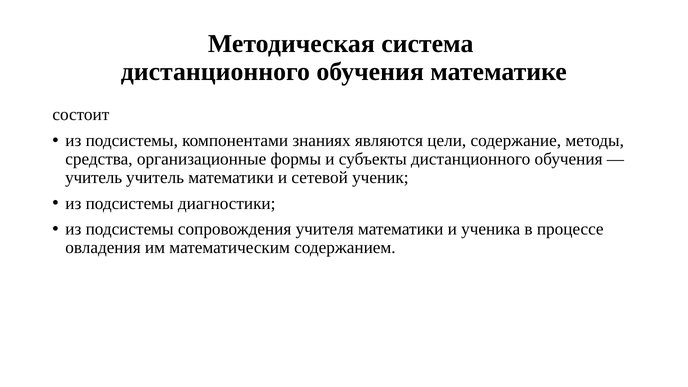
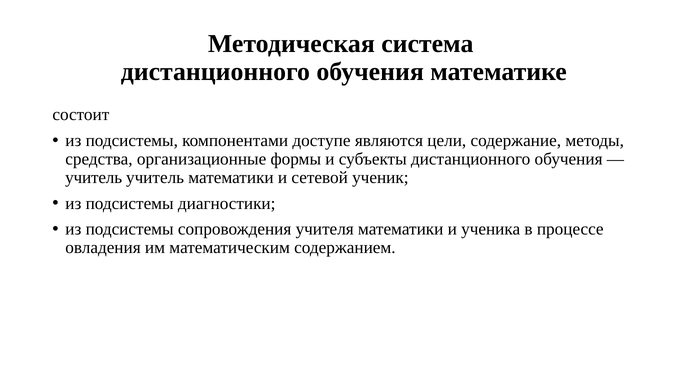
знаниях: знаниях -> доступе
